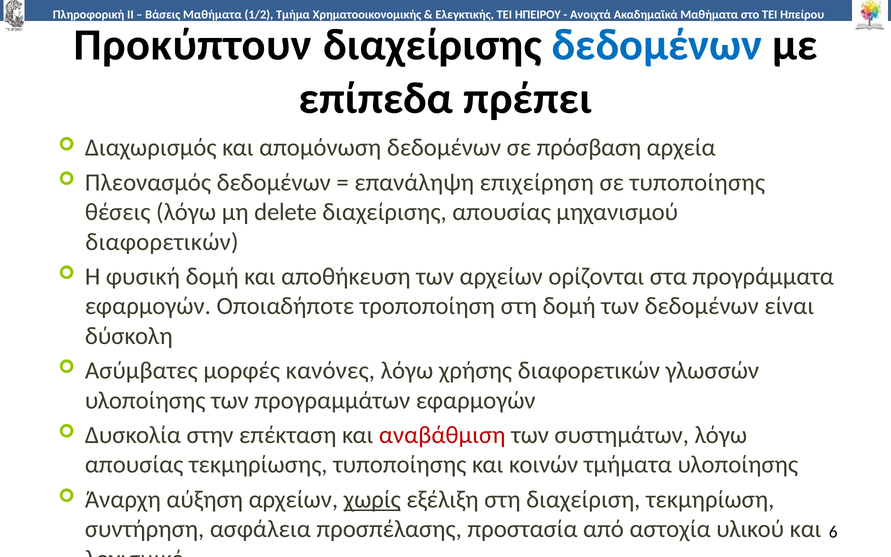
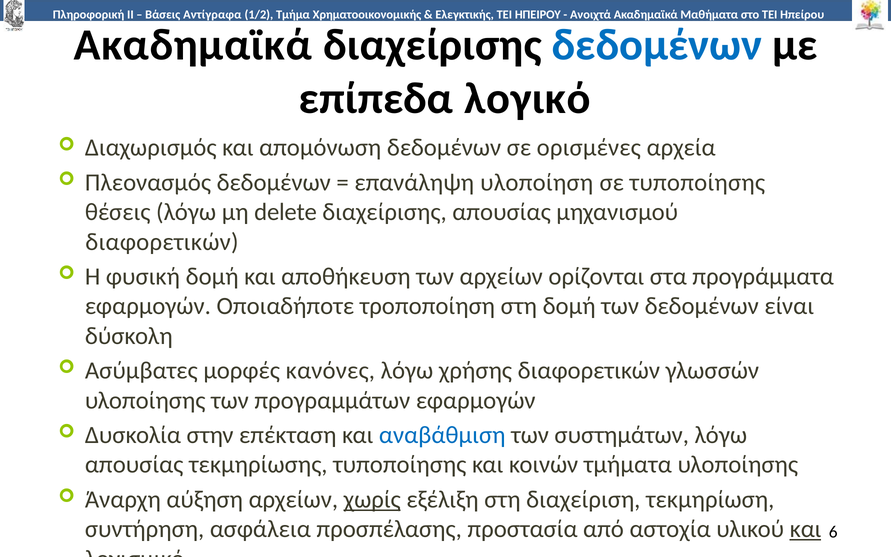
Μαθήματα at (212, 15): Μαθήματα -> Αντίγραφα
Προκύπτουν at (193, 45): Προκύπτουν -> Ακαδημαϊκά
πρέπει: πρέπει -> λογικό
πρόσβαση: πρόσβαση -> ορισμένες
επιχείρηση: επιχείρηση -> υλοποίηση
αναβάθμιση colour: red -> blue
και at (806, 529) underline: none -> present
